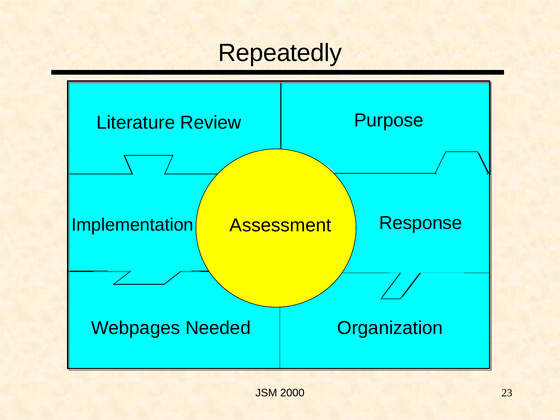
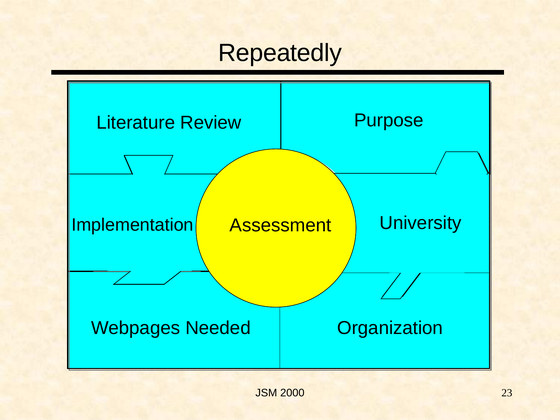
Response: Response -> University
